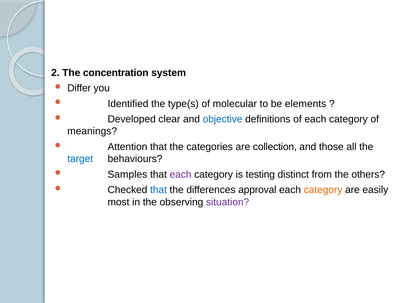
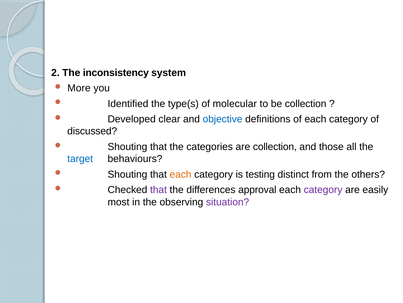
concentration: concentration -> inconsistency
Differ: Differ -> More
be elements: elements -> collection
meanings: meanings -> discussed
Attention at (127, 146): Attention -> Shouting
Samples at (127, 174): Samples -> Shouting
each at (181, 174) colour: purple -> orange
that at (158, 189) colour: blue -> purple
category at (323, 189) colour: orange -> purple
